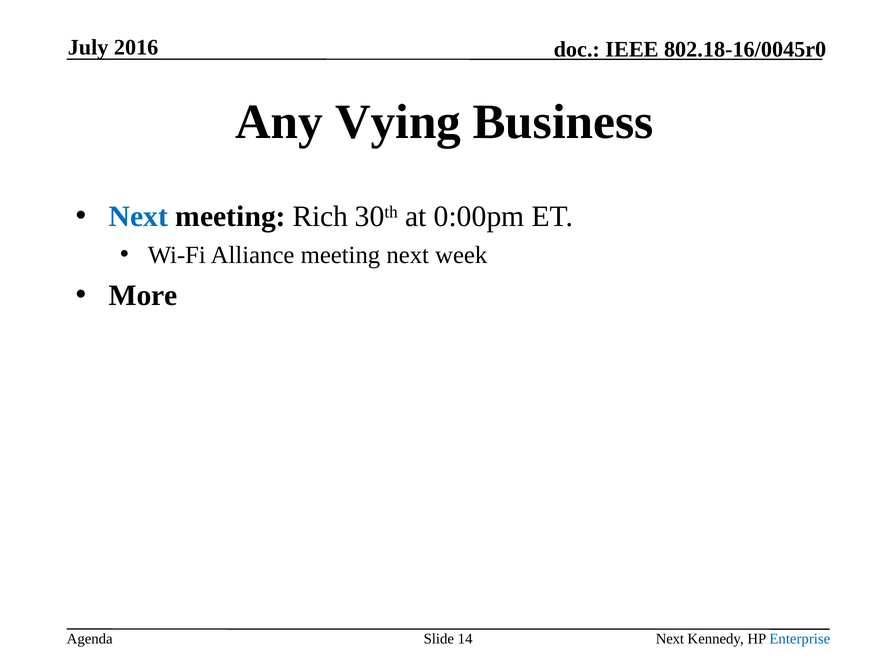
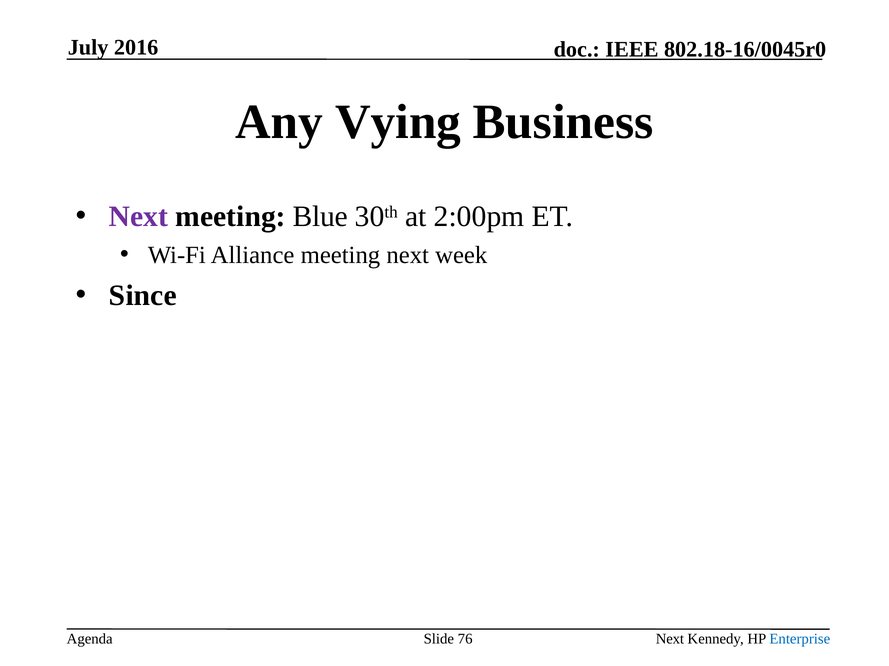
Next at (139, 217) colour: blue -> purple
Rich: Rich -> Blue
0:00pm: 0:00pm -> 2:00pm
More: More -> Since
14: 14 -> 76
